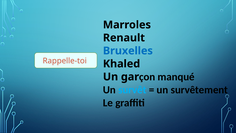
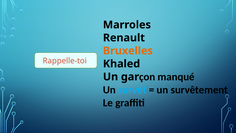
Bruxelles colour: blue -> orange
